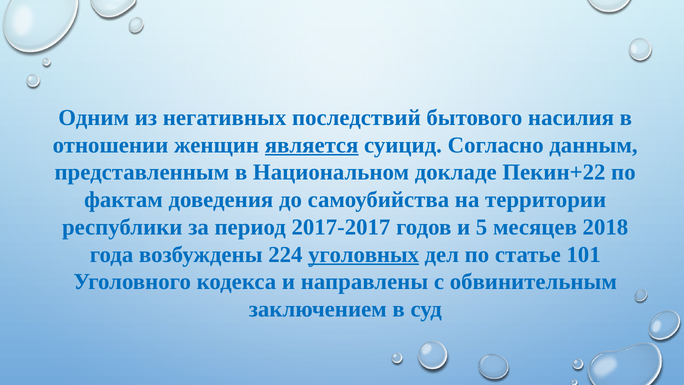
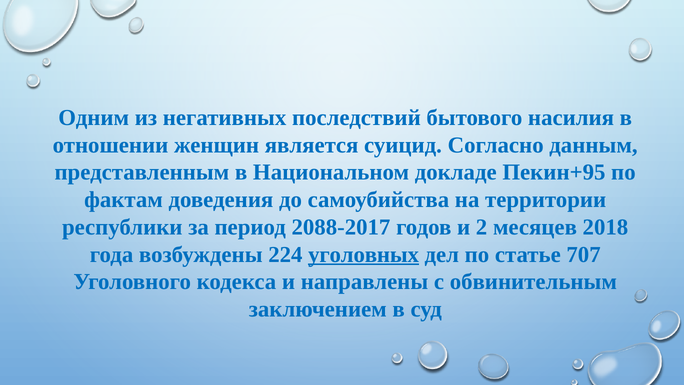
является underline: present -> none
Пекин+22: Пекин+22 -> Пекин+95
2017-2017: 2017-2017 -> 2088-2017
5: 5 -> 2
101: 101 -> 707
